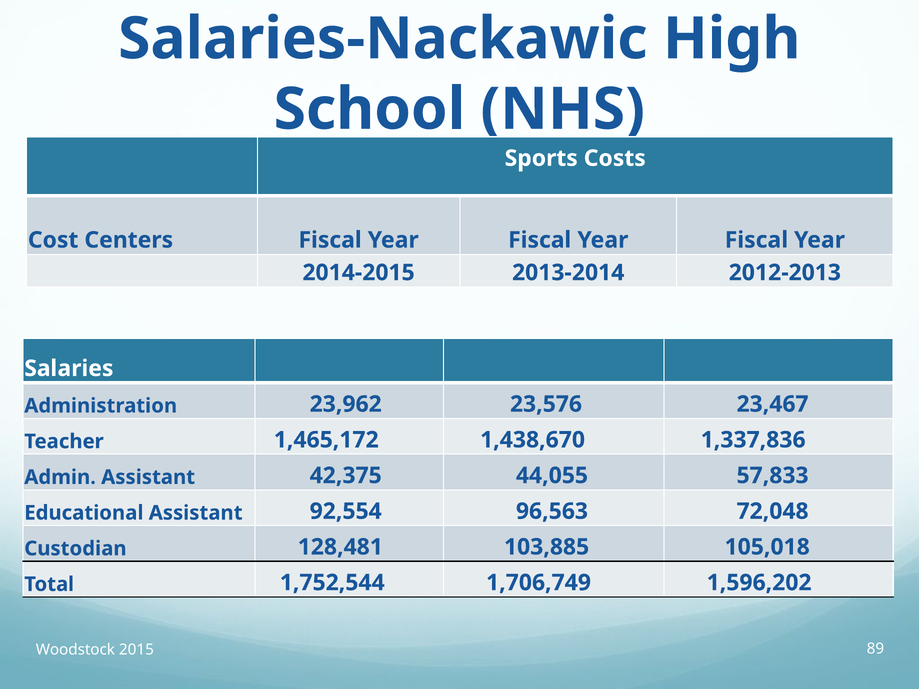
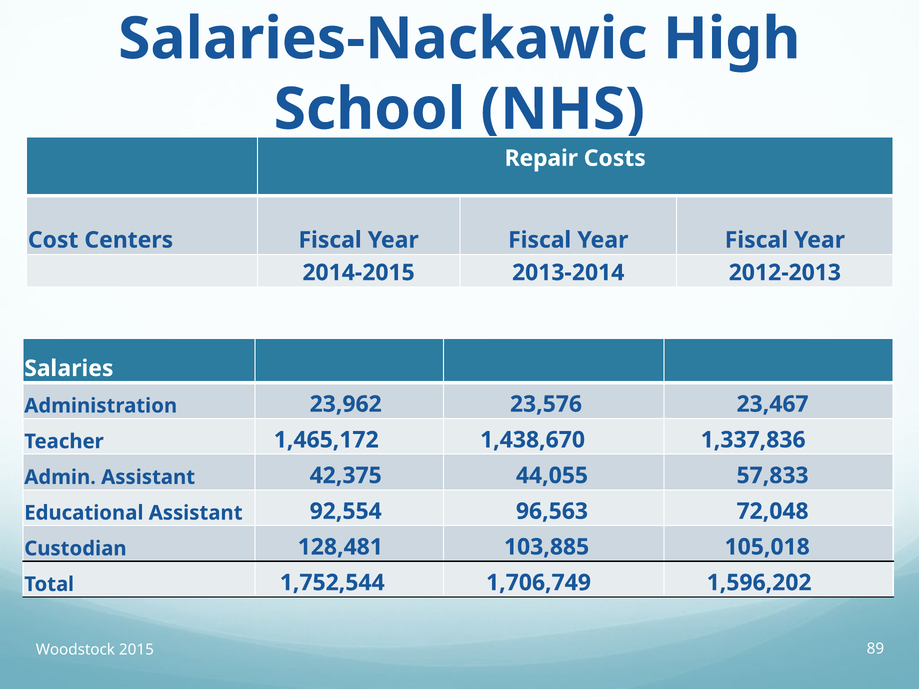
Sports: Sports -> Repair
